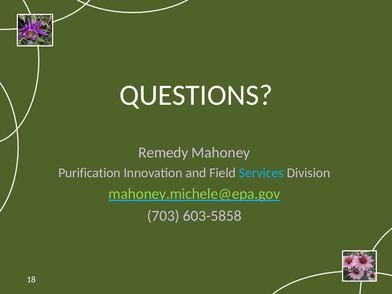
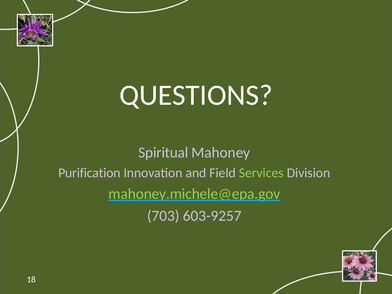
Remedy: Remedy -> Spiritual
Services colour: light blue -> light green
603-5858: 603-5858 -> 603-9257
